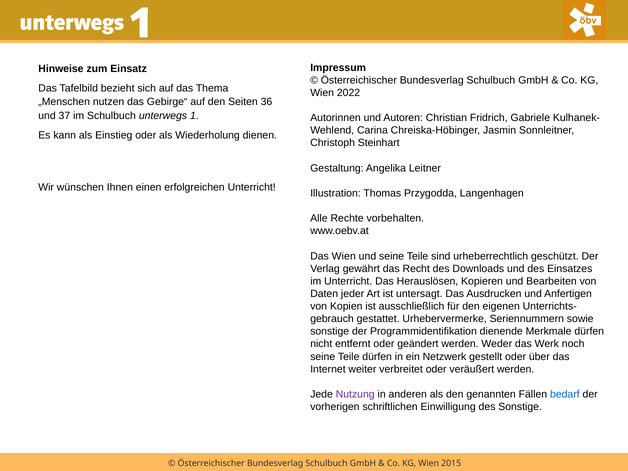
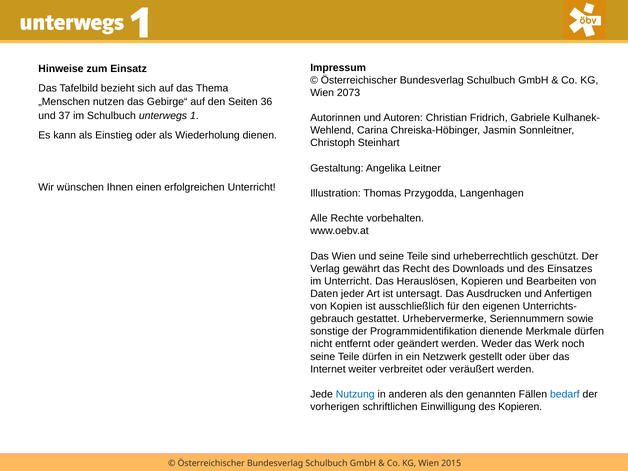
2022: 2022 -> 2073
Nutzung colour: purple -> blue
des Sonstige: Sonstige -> Kopieren
